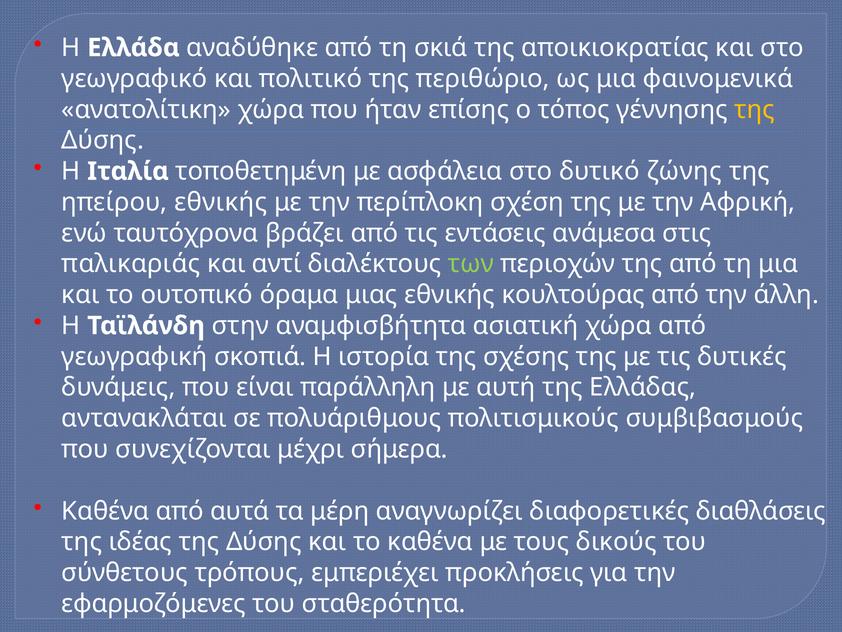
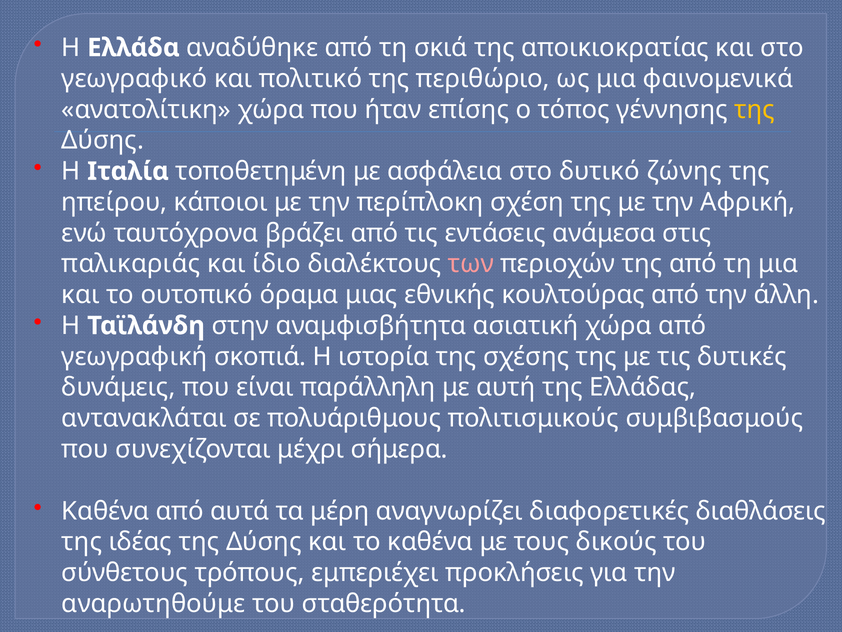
ηπείρου εθνικής: εθνικής -> κάποιοι
αντί: αντί -> ίδιο
των colour: light green -> pink
εφαρμοζόμενες: εφαρμοζόμενες -> αναρωτηθούμε
